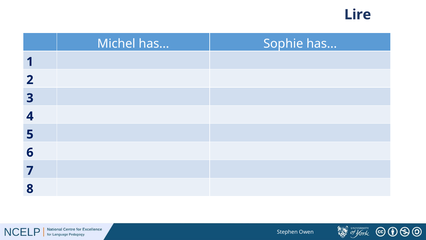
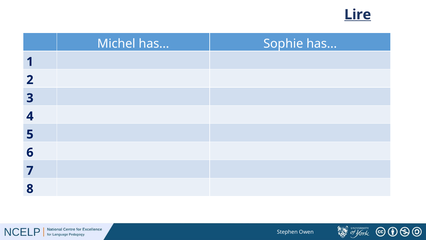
Lire underline: none -> present
